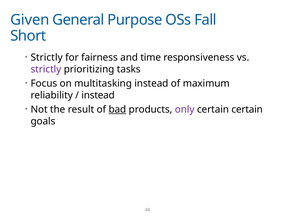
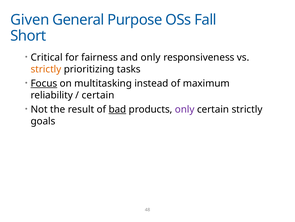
Strictly at (47, 57): Strictly -> Critical
and time: time -> only
strictly at (46, 69) colour: purple -> orange
Focus underline: none -> present
instead at (98, 95): instead -> certain
certain certain: certain -> strictly
